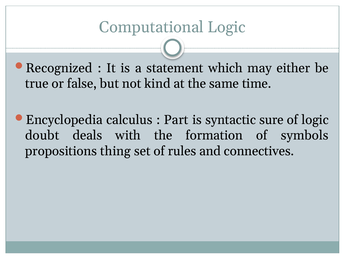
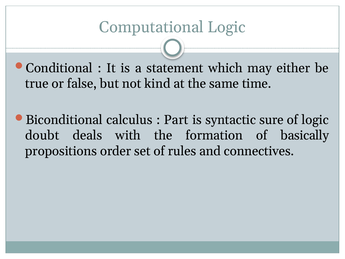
Recognized: Recognized -> Conditional
Encyclopedia: Encyclopedia -> Biconditional
symbols: symbols -> basically
thing: thing -> order
